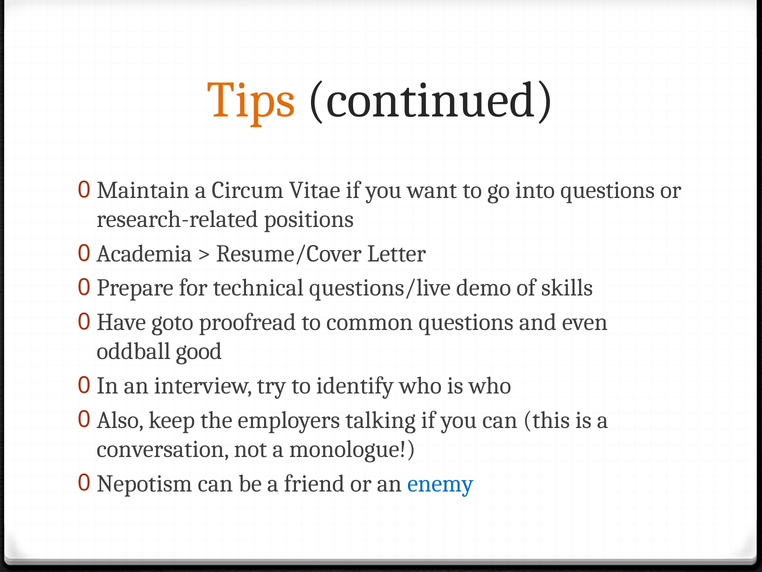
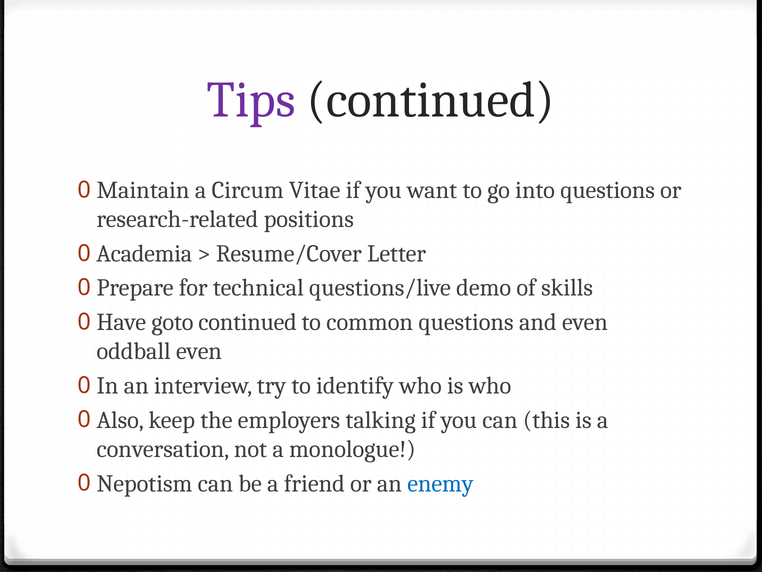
Tips colour: orange -> purple
goto proofread: proofread -> continued
oddball good: good -> even
